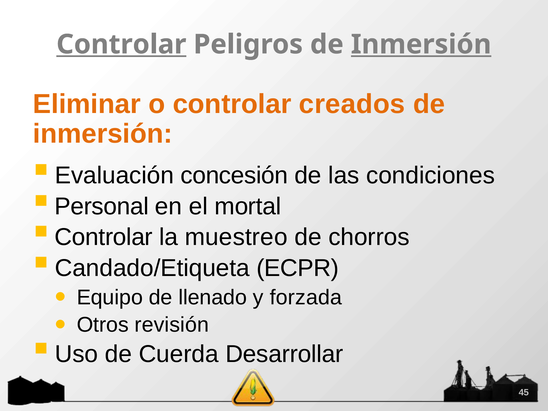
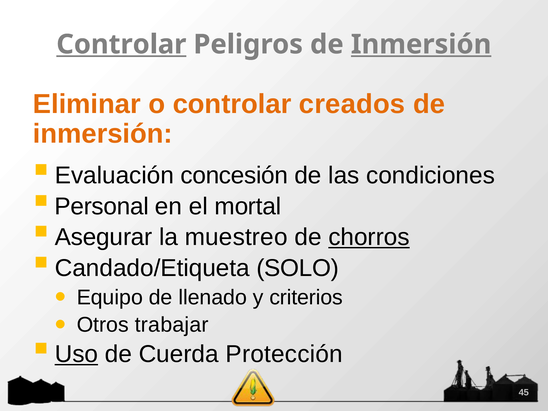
Controlar at (104, 237): Controlar -> Asegurar
chorros underline: none -> present
ECPR: ECPR -> SOLO
forzada: forzada -> criterios
revisión: revisión -> trabajar
Uso underline: none -> present
Desarrollar: Desarrollar -> Protección
